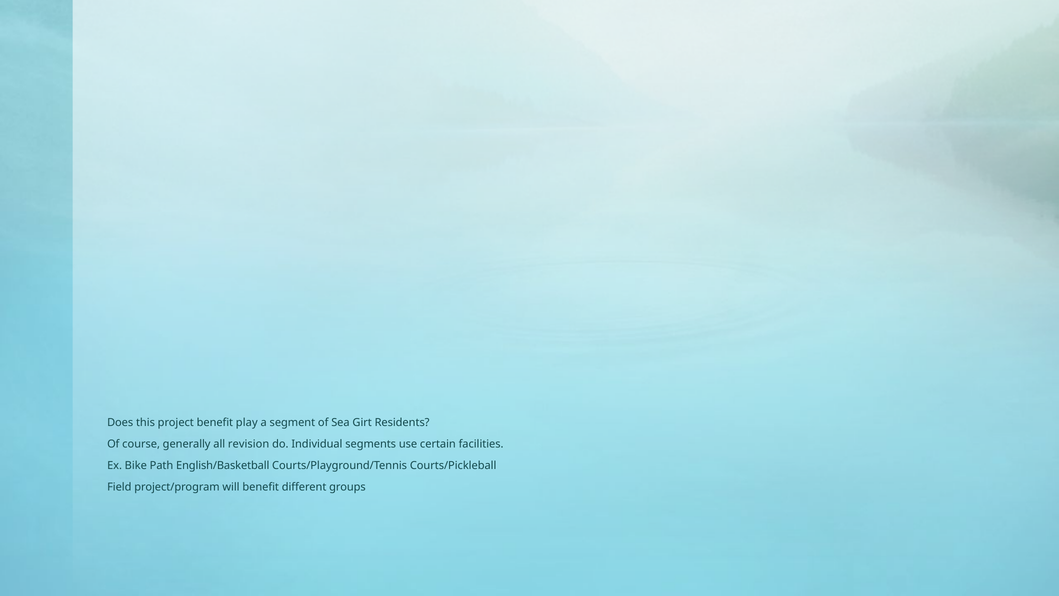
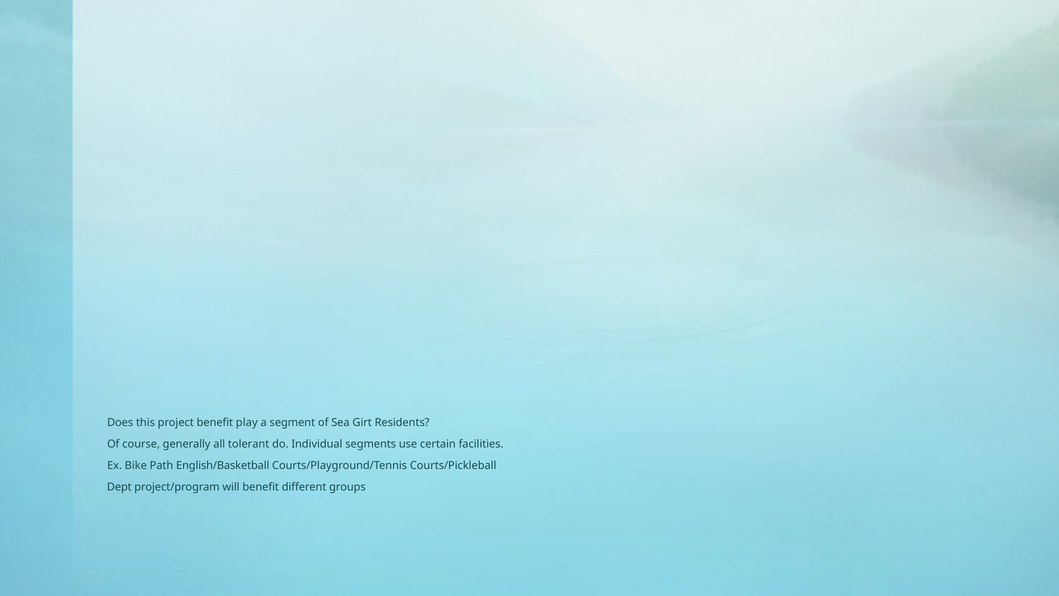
revision: revision -> tolerant
Field: Field -> Dept
